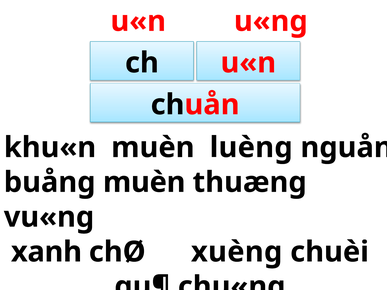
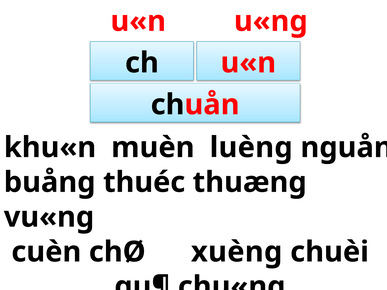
buång muèn: muèn -> thuéc
xanh: xanh -> cuèn
